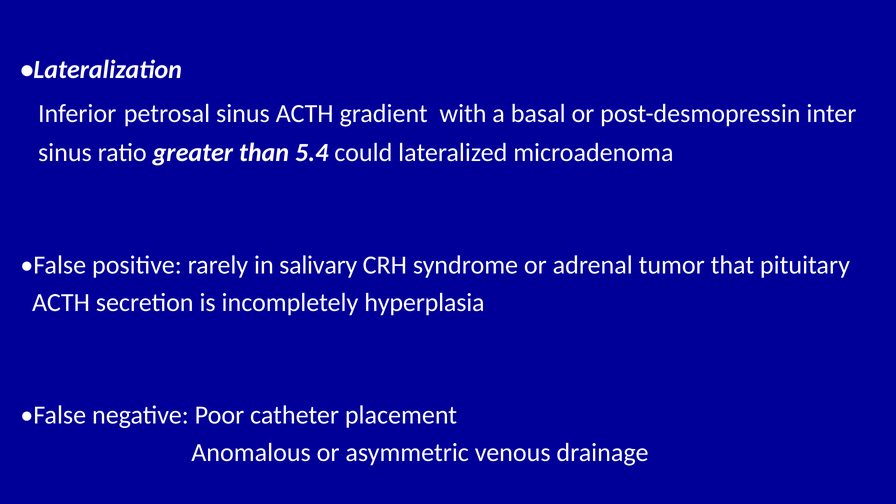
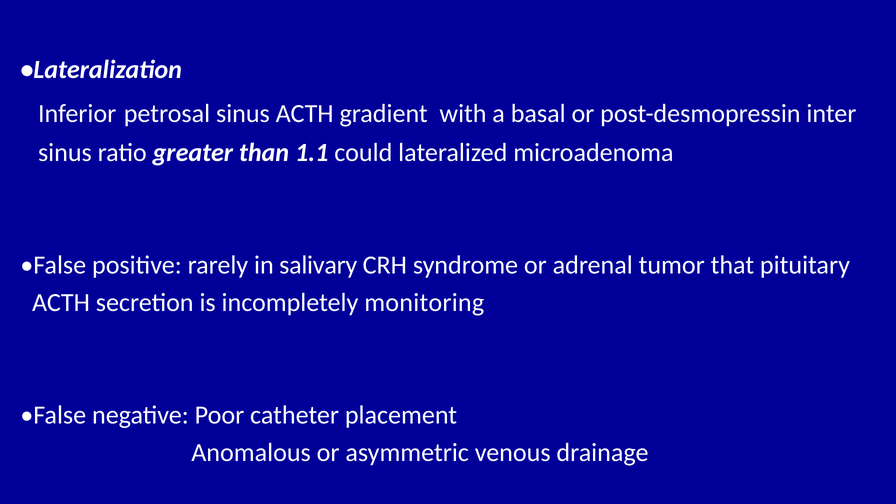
5.4: 5.4 -> 1.1
hyperplasia: hyperplasia -> monitoring
